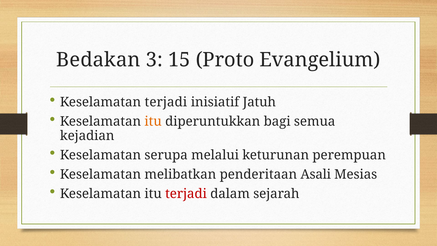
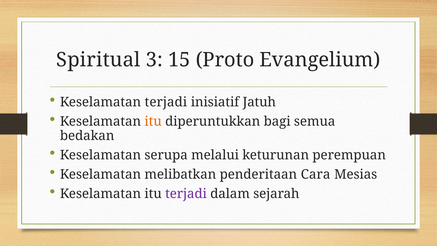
Bedakan: Bedakan -> Spiritual
kejadian: kejadian -> bedakan
Asali: Asali -> Cara
terjadi at (186, 194) colour: red -> purple
